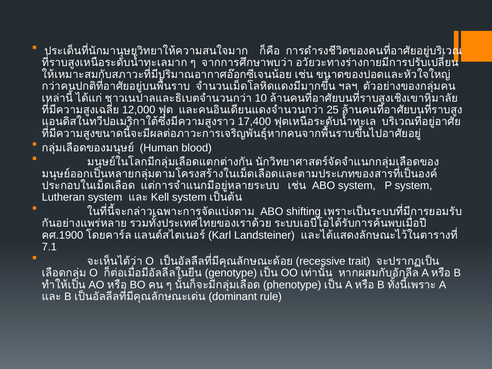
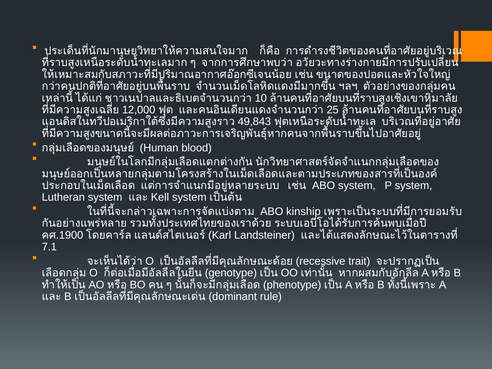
17,400: 17,400 -> 49,843
shifting: shifting -> kinship
